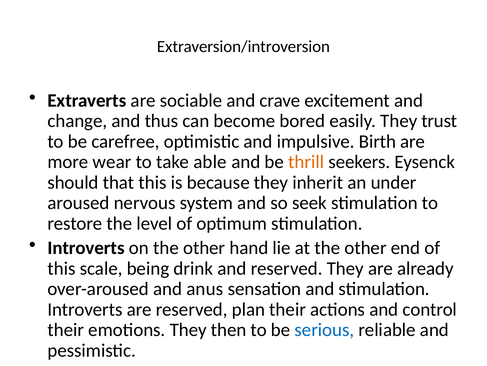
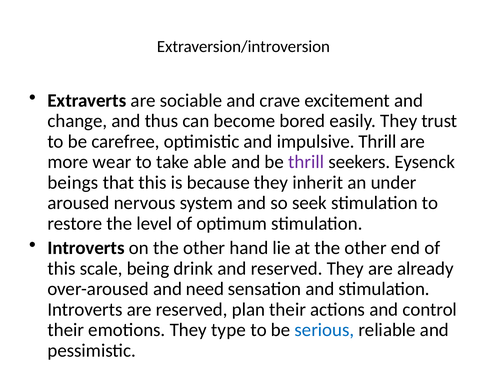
impulsive Birth: Birth -> Thrill
thrill at (306, 162) colour: orange -> purple
should: should -> beings
anus: anus -> need
then: then -> type
